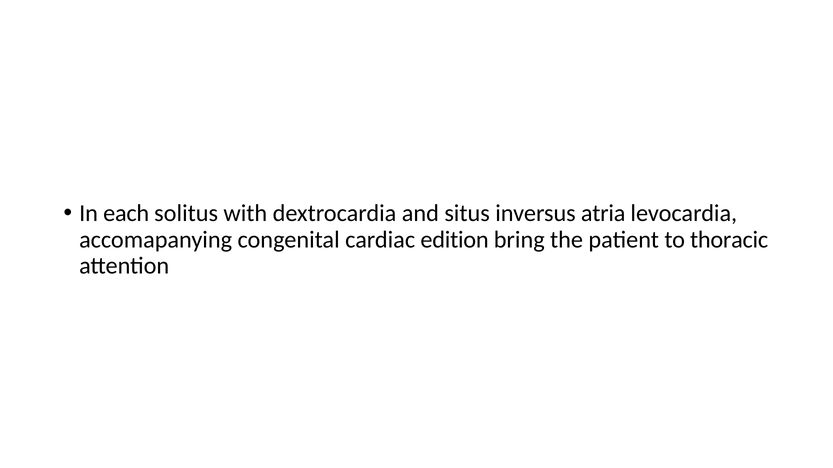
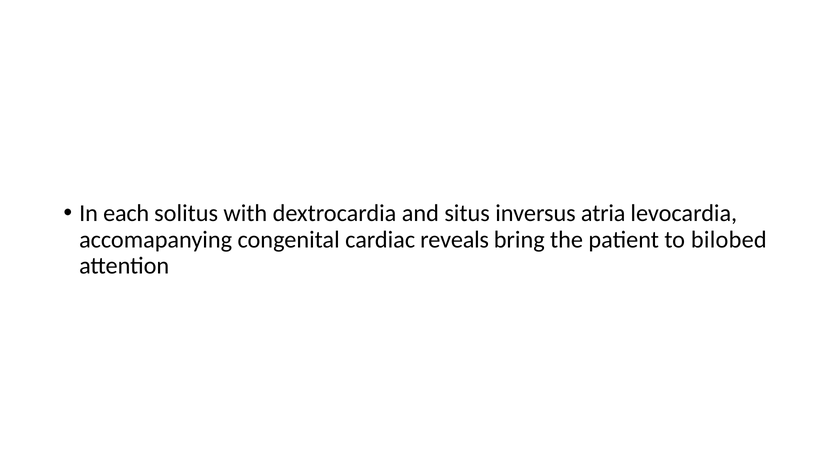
edition: edition -> reveals
thoracic: thoracic -> bilobed
